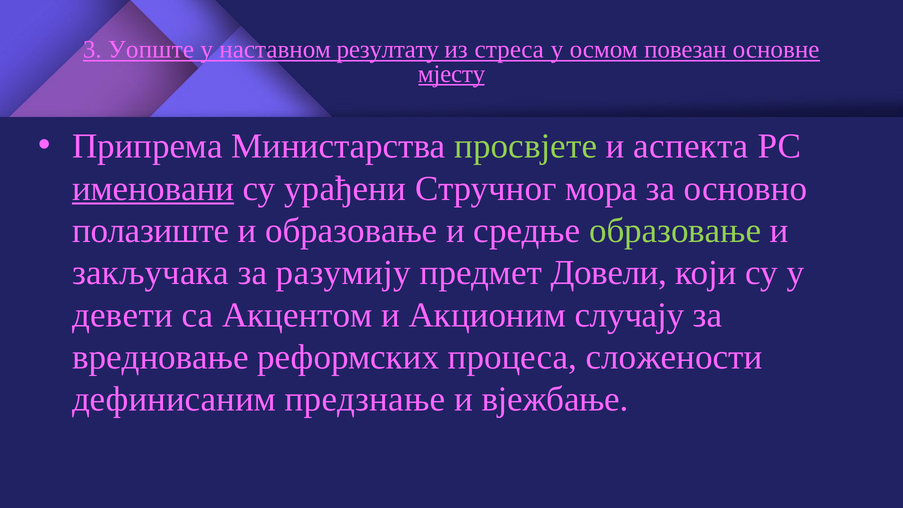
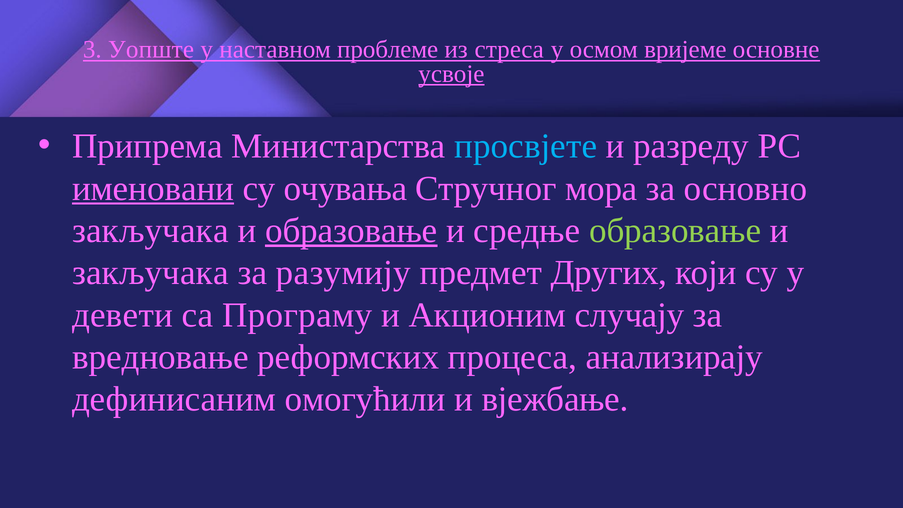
резултату: резултату -> проблеме
повезан: повезан -> вријеме
мјесту: мјесту -> усвоје
просвјете colour: light green -> light blue
аспекта: аспекта -> разреду
урађени: урађени -> очувања
полазиште at (151, 231): полазиште -> закључака
образовање at (351, 231) underline: none -> present
Довели: Довели -> Других
Акцентом: Акцентом -> Програму
сложености: сложености -> анализирају
предзнање: предзнање -> омогућили
